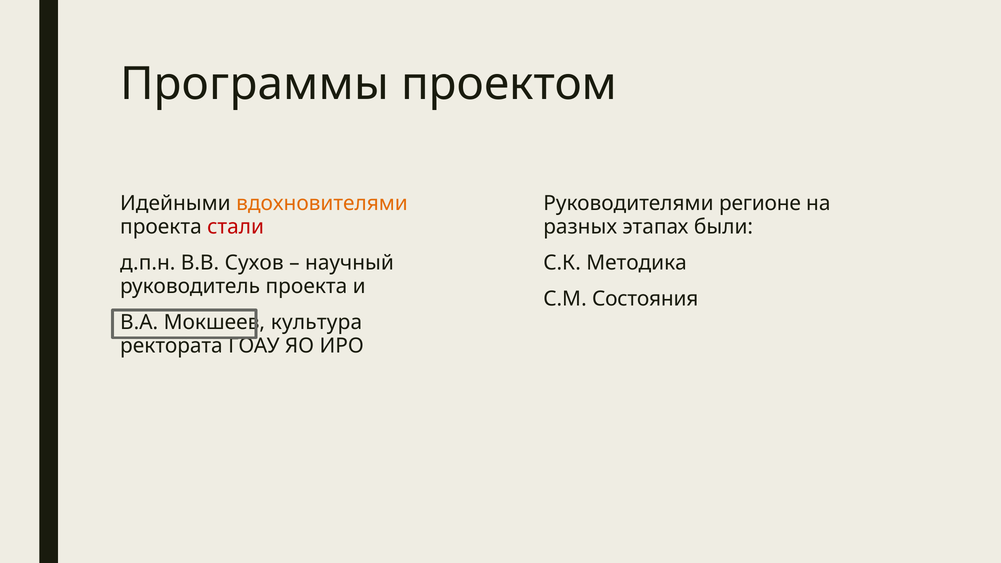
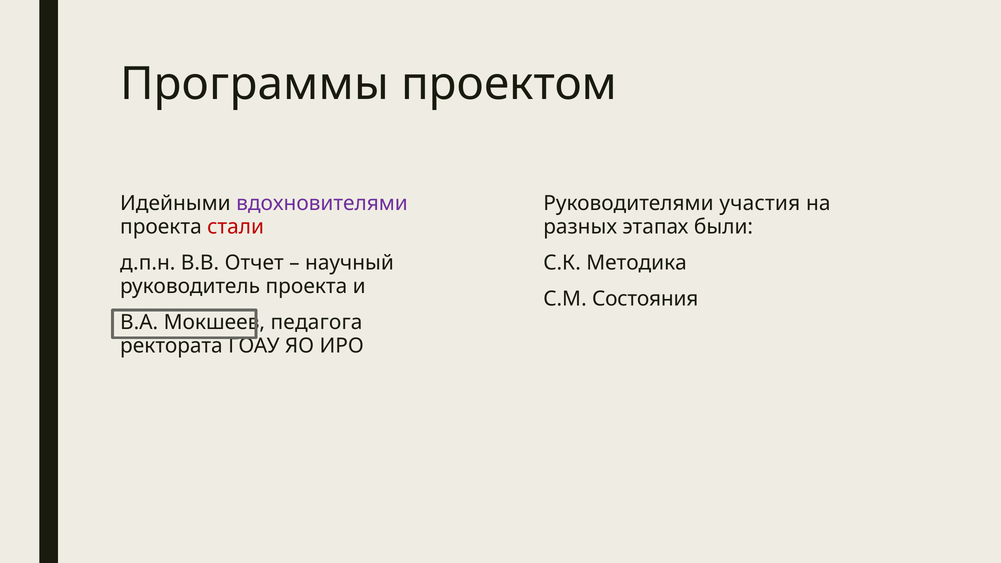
вдохновителями colour: orange -> purple
регионе: регионе -> участия
Сухов: Сухов -> Отчет
культура: культура -> педагога
